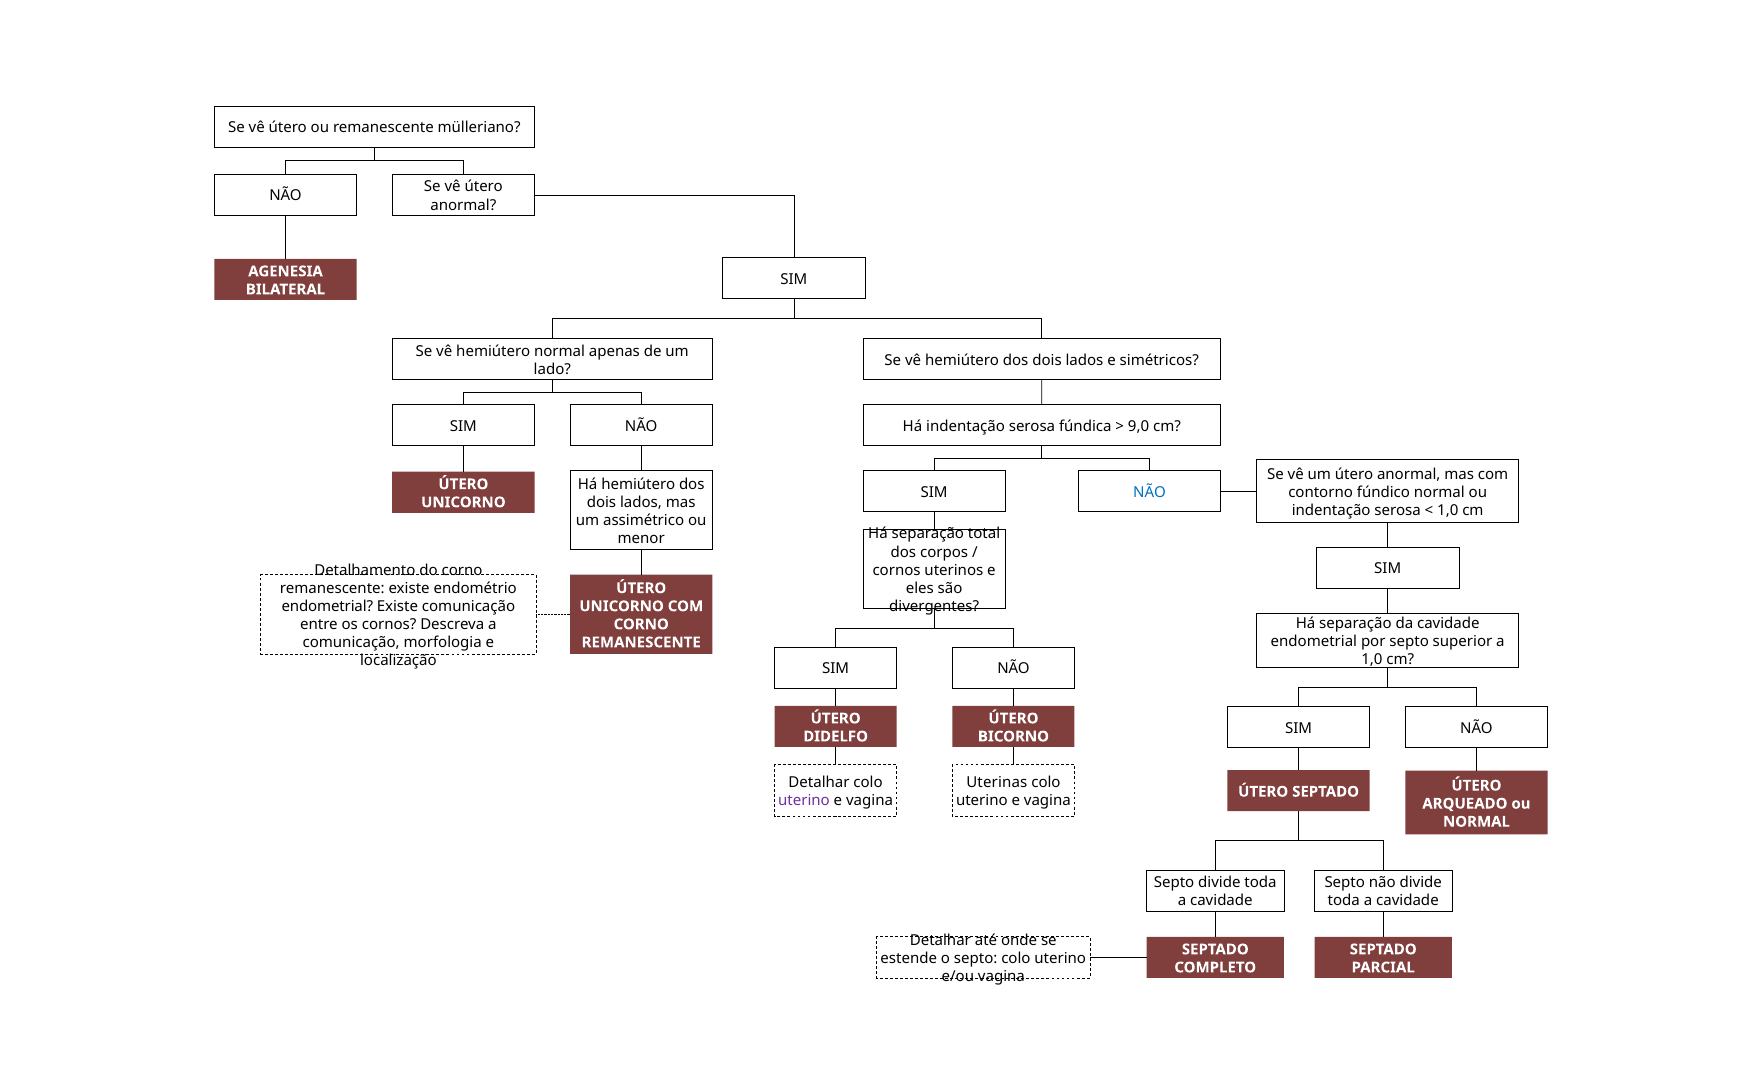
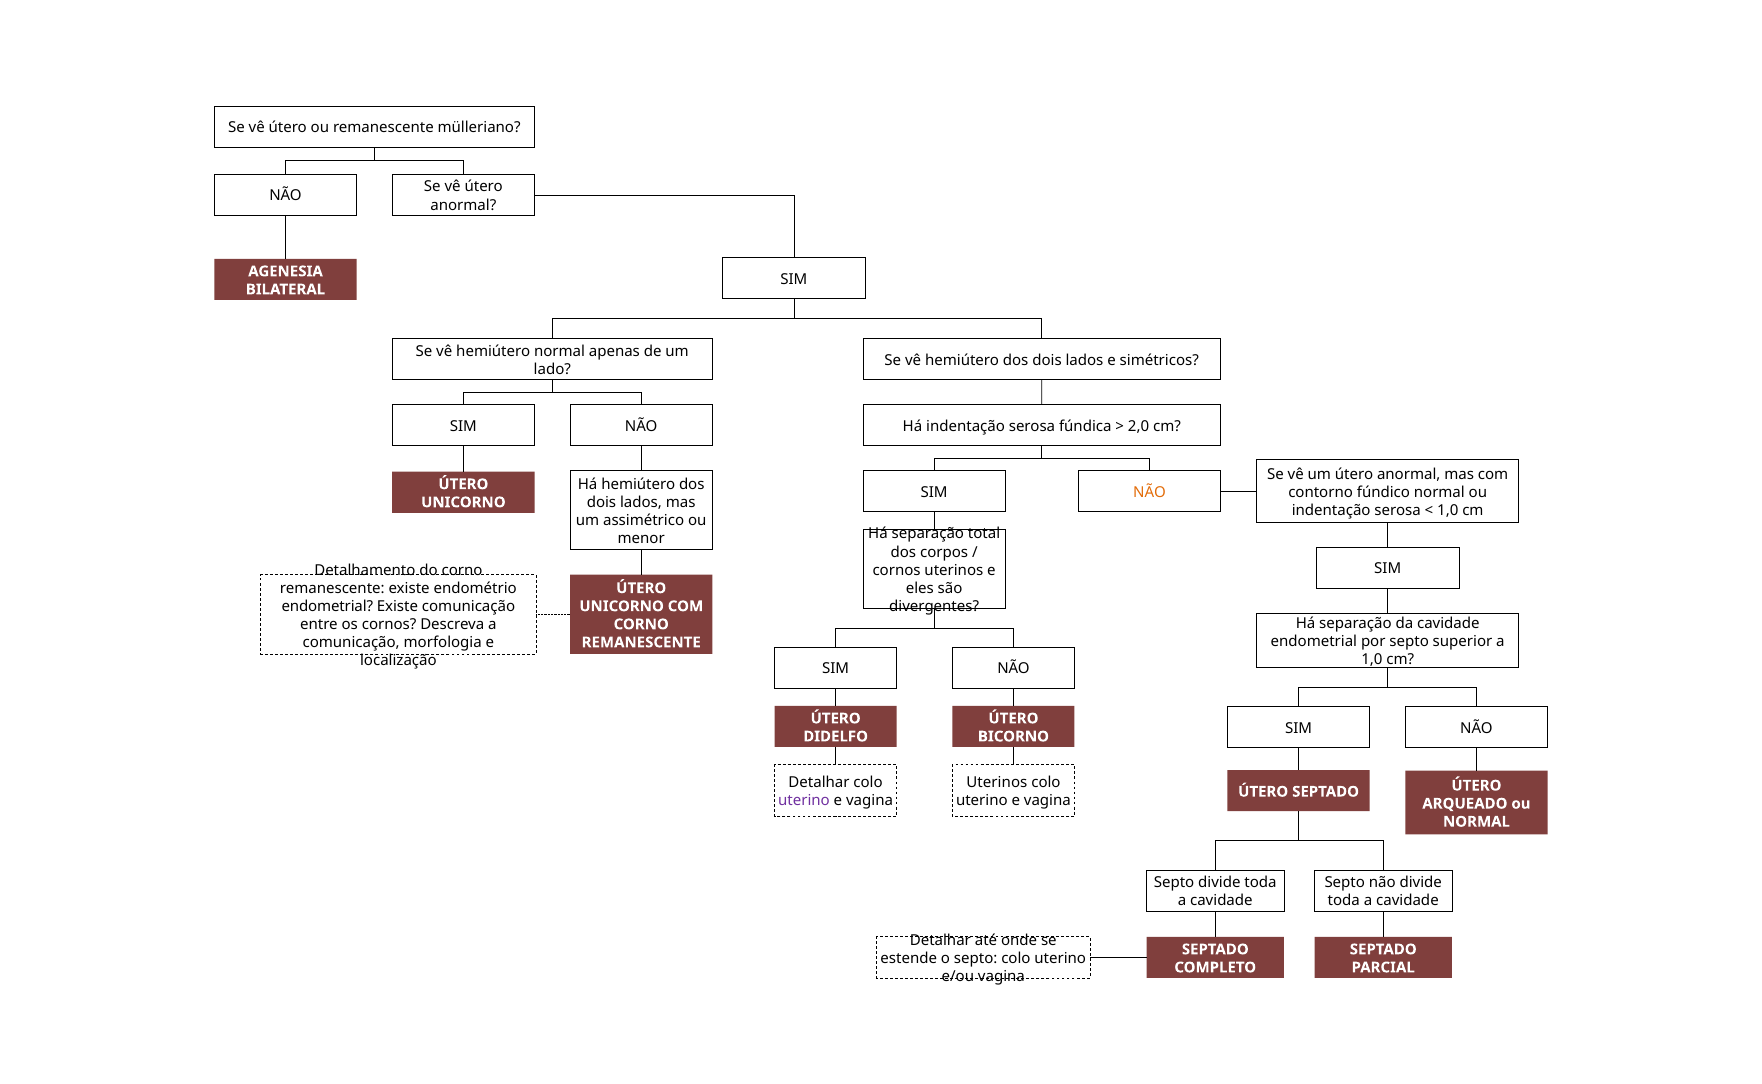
9,0: 9,0 -> 2,0
NÃO at (1149, 492) colour: blue -> orange
Uterinas at (997, 783): Uterinas -> Uterinos
